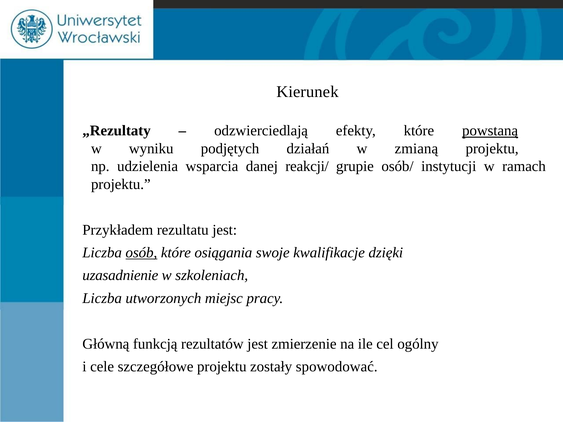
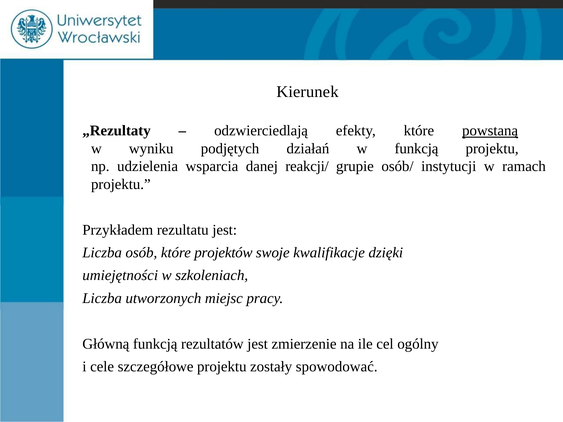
w zmianą: zmianą -> funkcją
osób underline: present -> none
osiągania: osiągania -> projektów
uzasadnienie: uzasadnienie -> umiejętności
